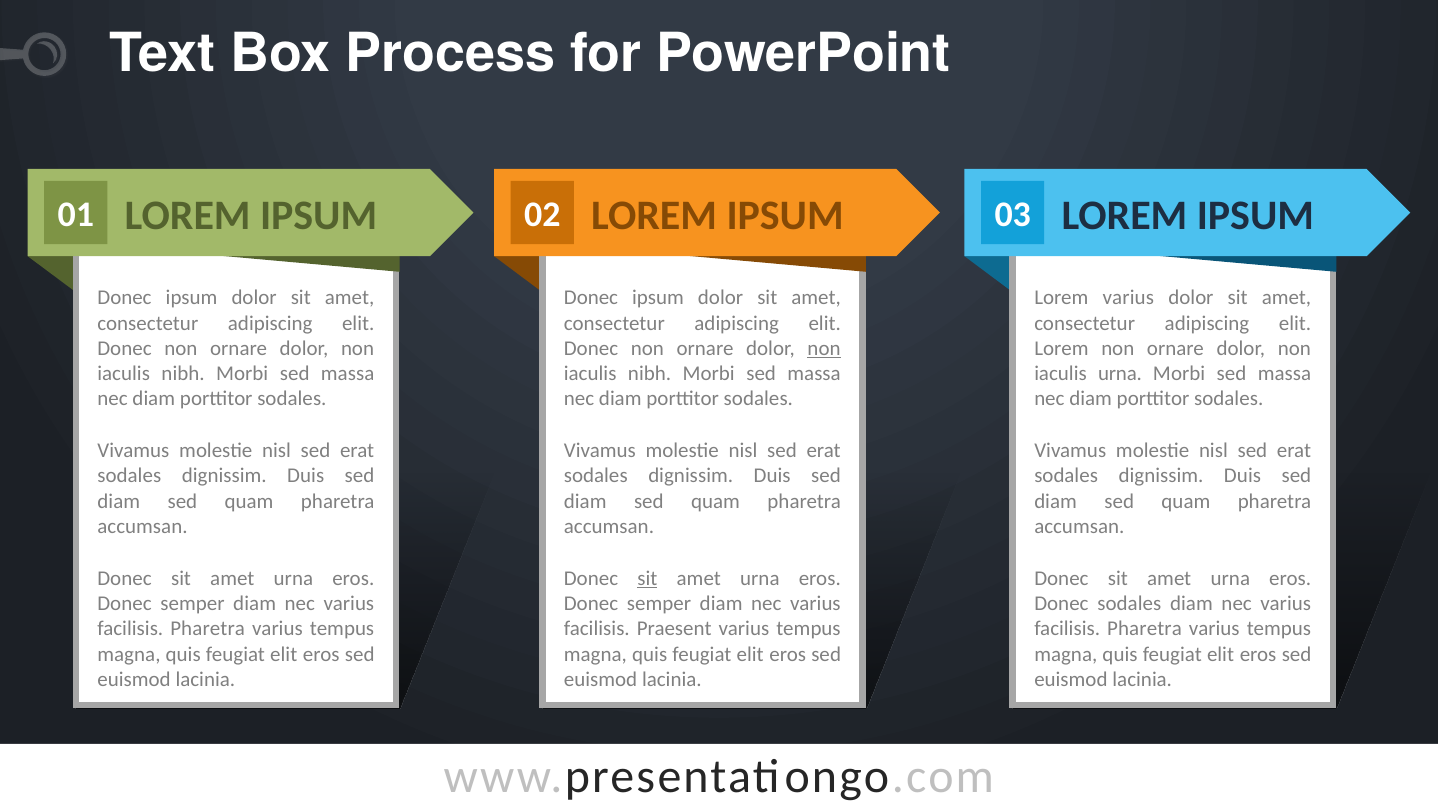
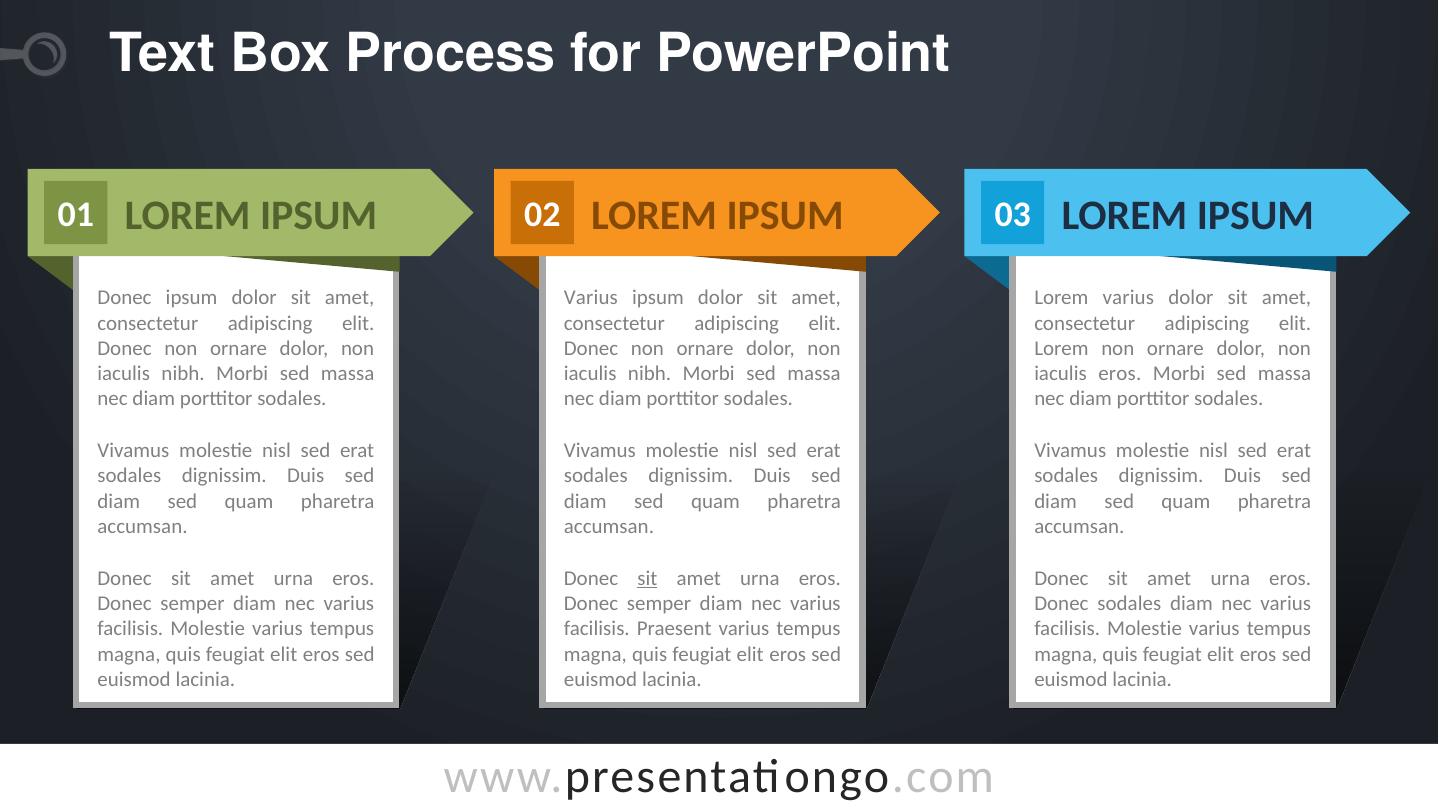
Donec at (591, 298): Donec -> Varius
non at (824, 348) underline: present -> none
iaculis urna: urna -> eros
Pharetra at (208, 629): Pharetra -> Molestie
Pharetra at (1145, 629): Pharetra -> Molestie
